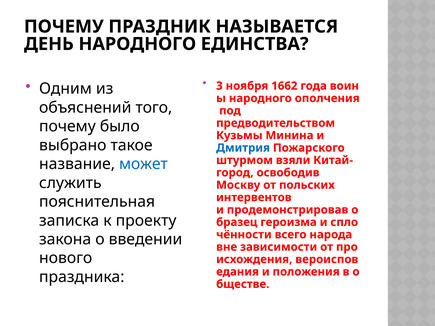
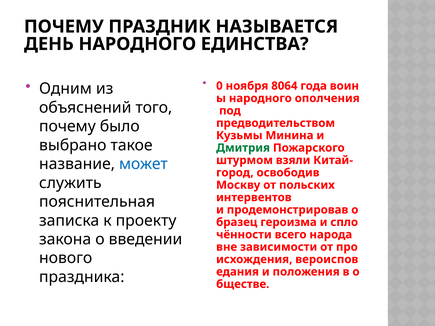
3: 3 -> 0
1662: 1662 -> 8064
Дмитрия colour: blue -> green
